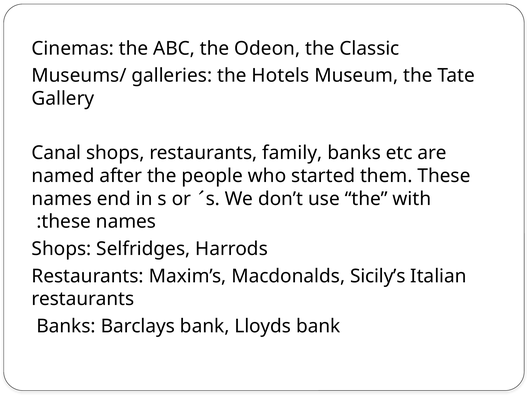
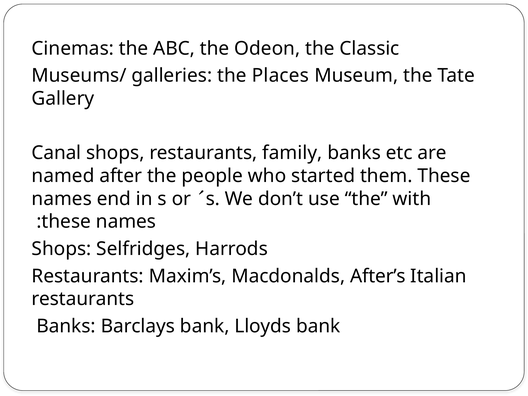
Hotels: Hotels -> Places
Sicily’s: Sicily’s -> After’s
